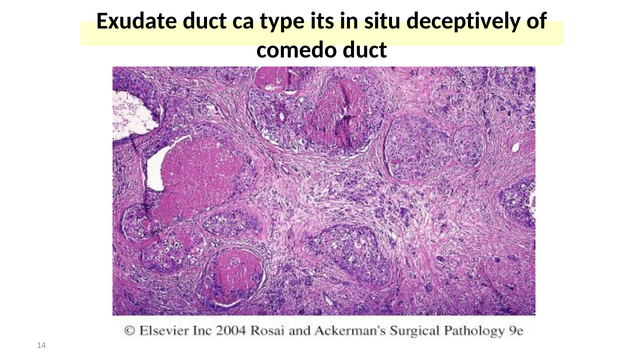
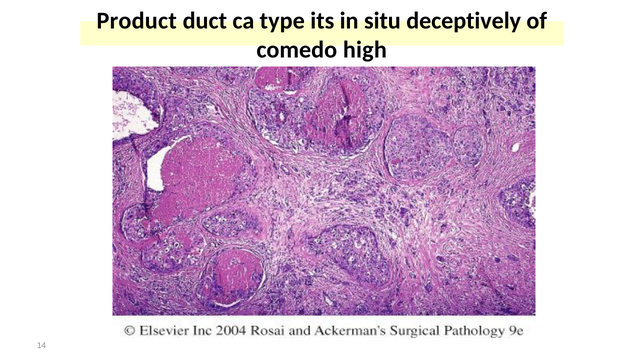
Exudate: Exudate -> Product
comedo duct: duct -> high
